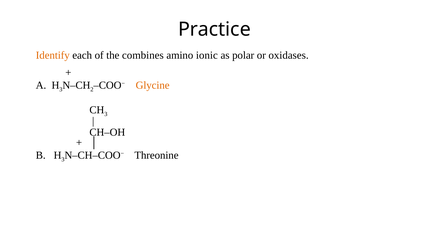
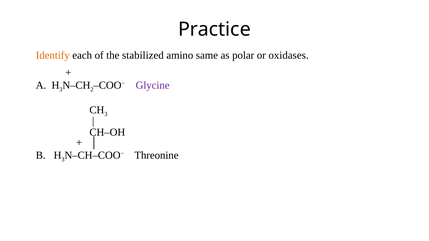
combines: combines -> stabilized
ionic: ionic -> same
Glycine colour: orange -> purple
